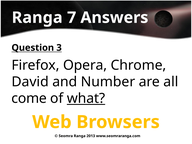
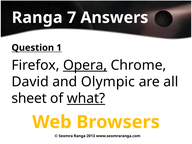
3: 3 -> 1
Opera underline: none -> present
Number: Number -> Olympic
come: come -> sheet
